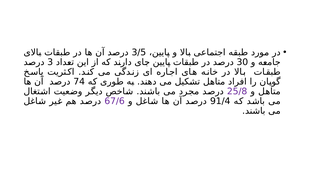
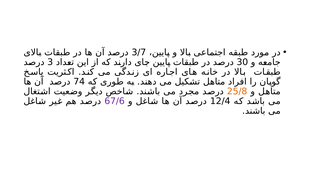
3/5: 3/5 -> 3/7
25/8 colour: purple -> orange
91/4: 91/4 -> 12/4
